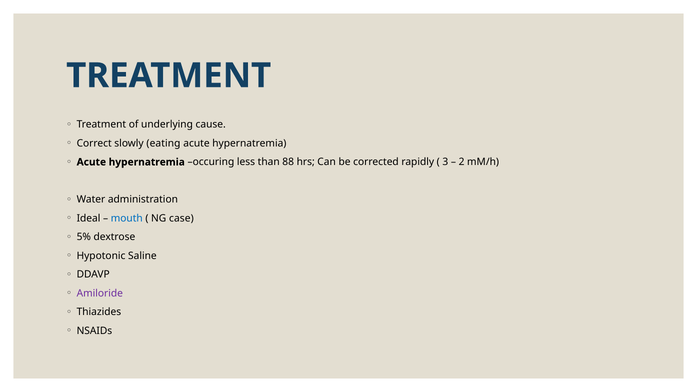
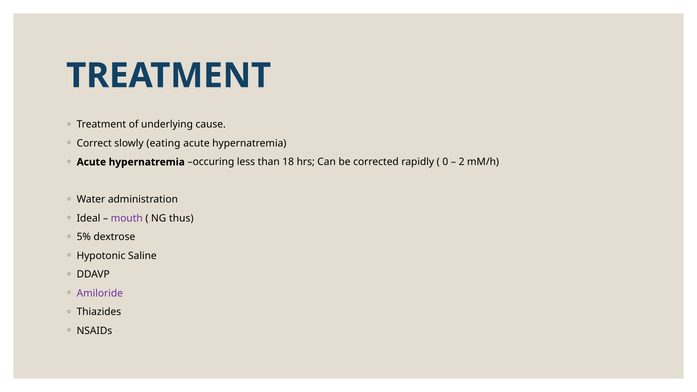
88: 88 -> 18
3: 3 -> 0
mouth colour: blue -> purple
case: case -> thus
